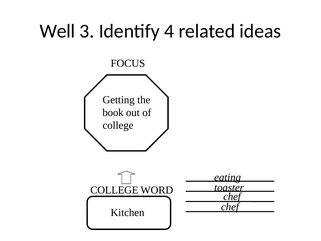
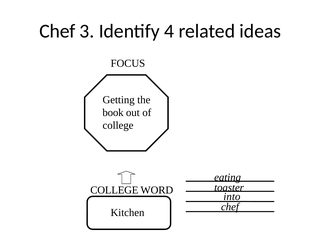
Well at (57, 31): Well -> Chef
chef at (232, 196): chef -> into
